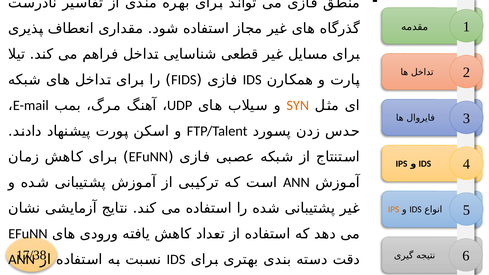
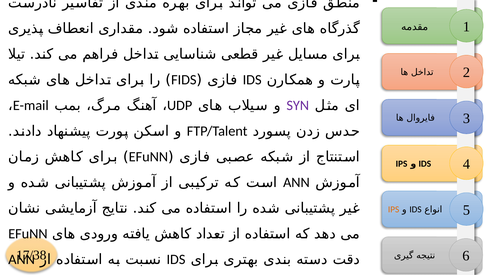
SYN colour: orange -> purple
